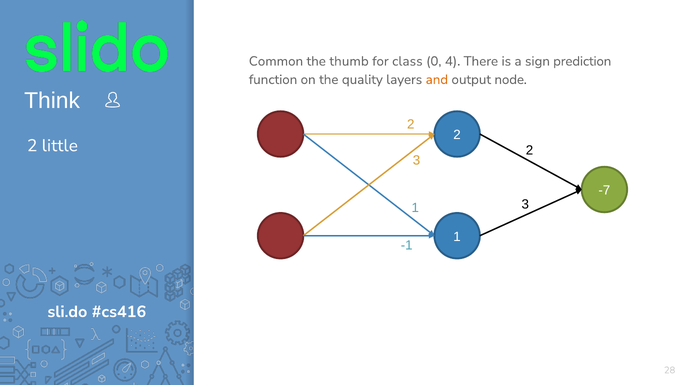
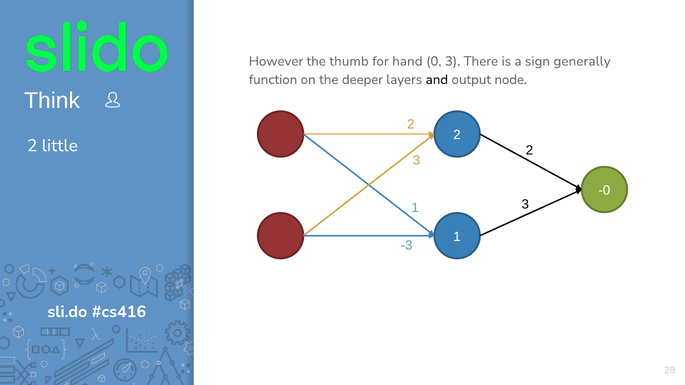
Common: Common -> However
class: class -> hand
0 4: 4 -> 3
prediction: prediction -> generally
quality: quality -> deeper
and colour: orange -> black
-7: -7 -> -0
-1: -1 -> -3
